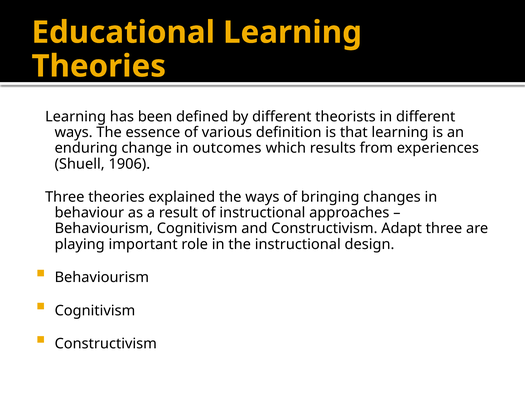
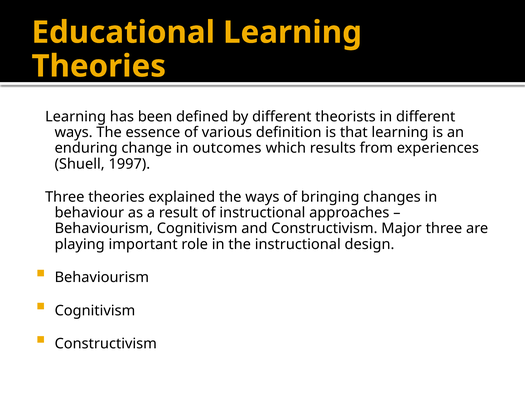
1906: 1906 -> 1997
Adapt: Adapt -> Major
